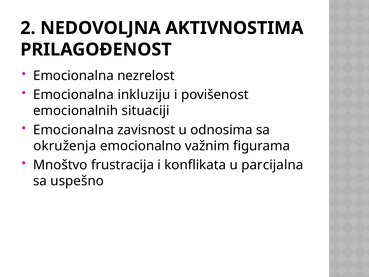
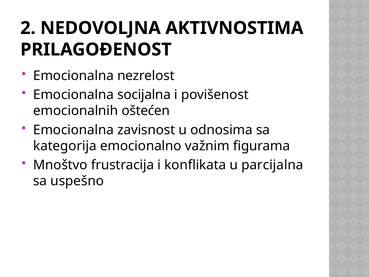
inkluziju: inkluziju -> socijalna
situaciji: situaciji -> oštećen
okruženja: okruženja -> kategorija
